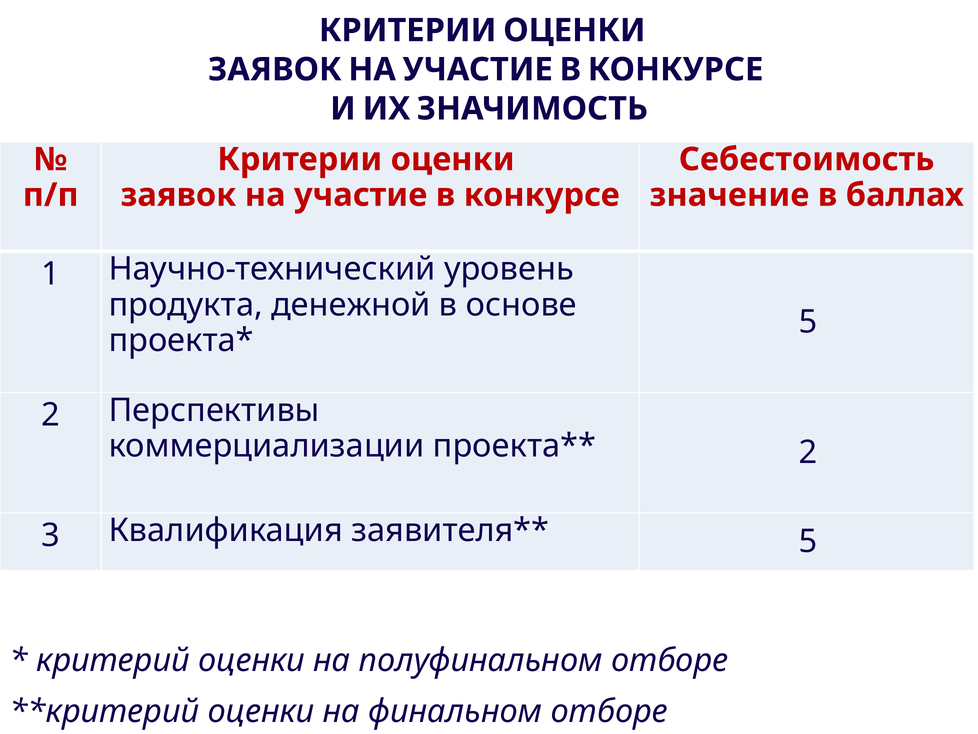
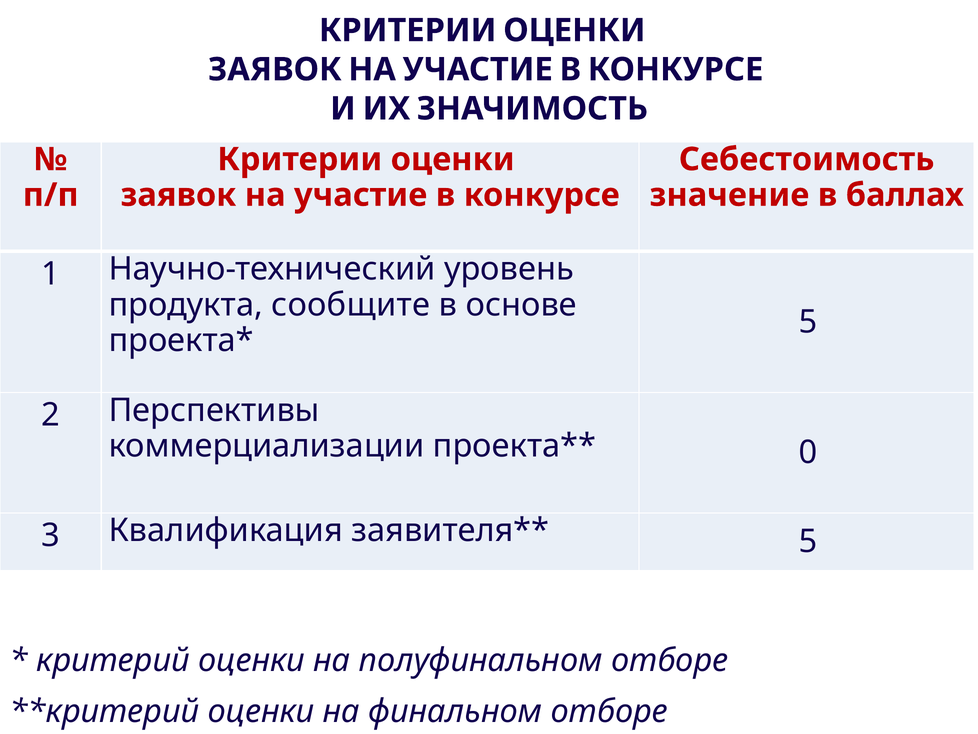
денежной: денежной -> сообщите
2 at (808, 452): 2 -> 0
